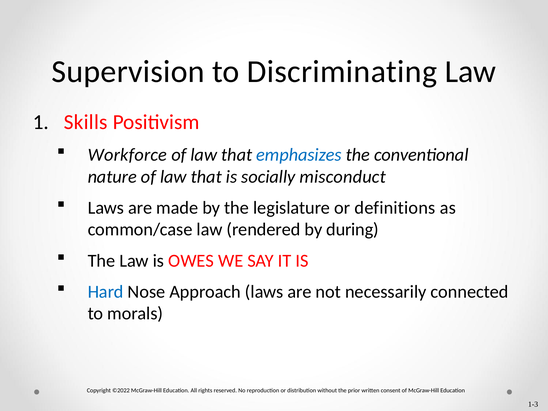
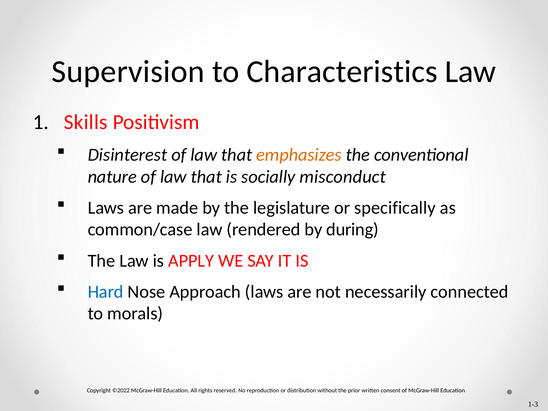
Discriminating: Discriminating -> Characteristics
Workforce: Workforce -> Disinterest
emphasizes colour: blue -> orange
definitions: definitions -> specifically
OWES: OWES -> APPLY
